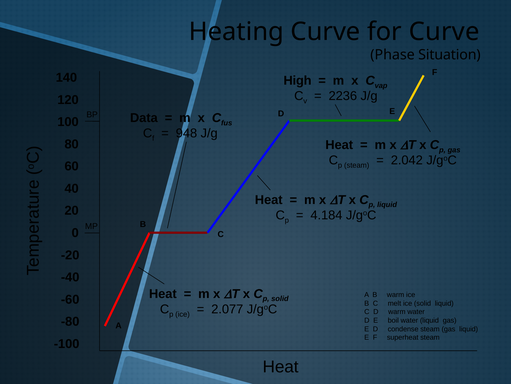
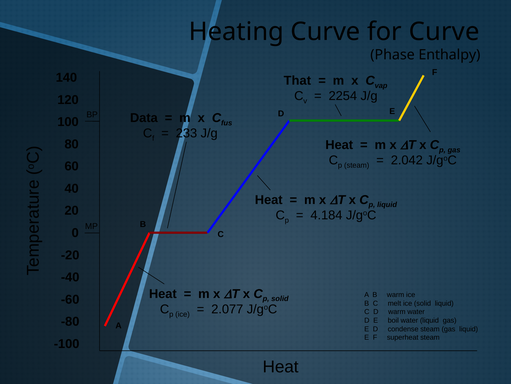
Situation: Situation -> Enthalpy
High: High -> That
2236: 2236 -> 2254
948: 948 -> 233
